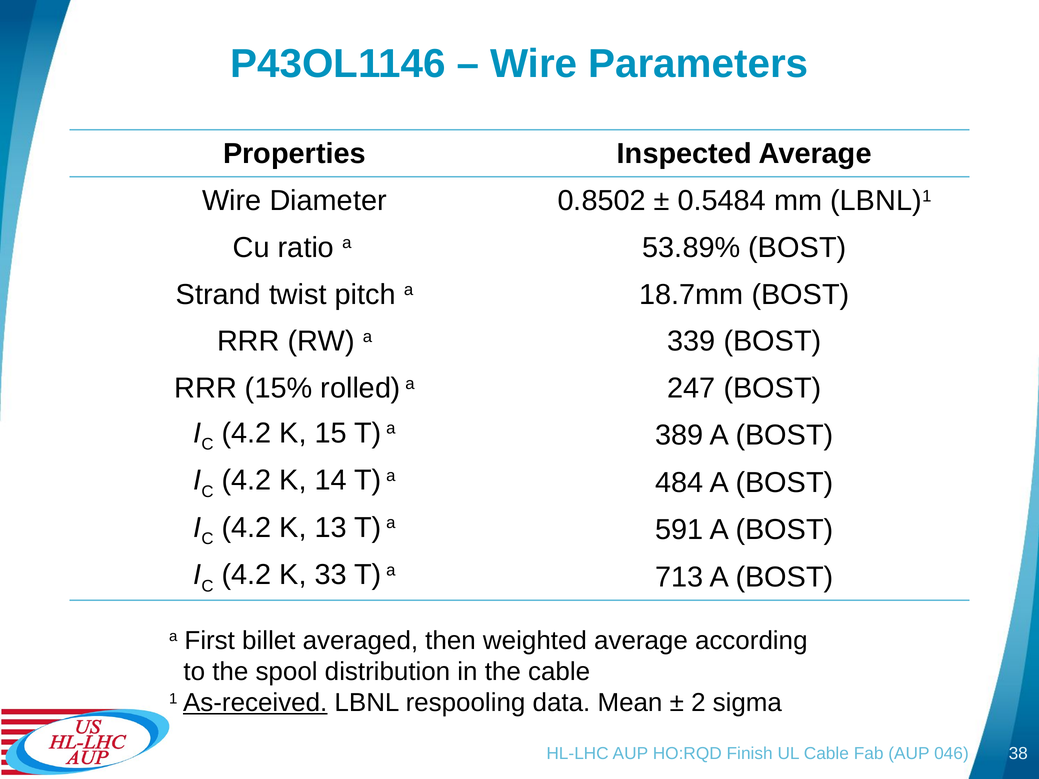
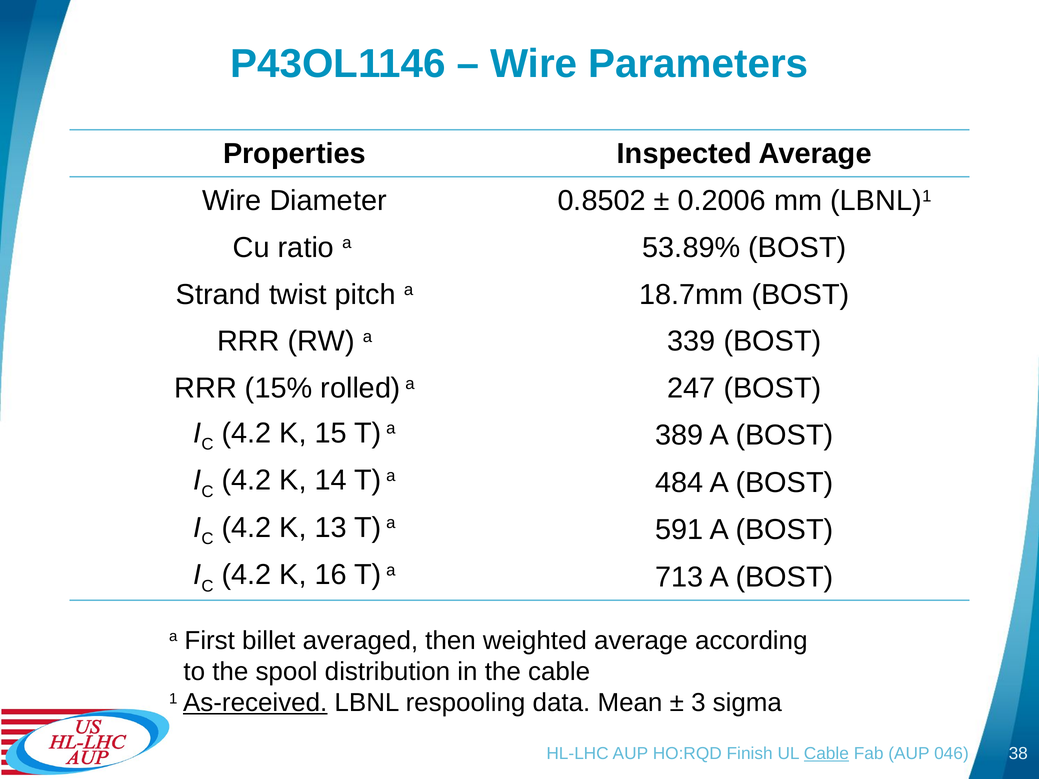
0.5484: 0.5484 -> 0.2006
33: 33 -> 16
2: 2 -> 3
Cable at (826, 754) underline: none -> present
